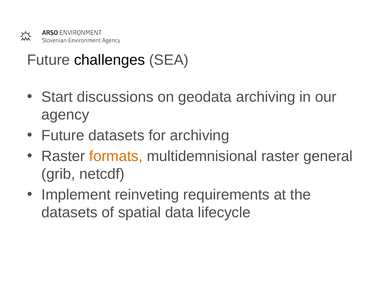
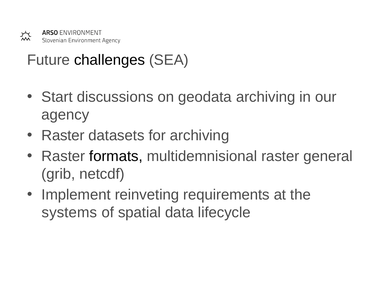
Future at (63, 136): Future -> Raster
formats colour: orange -> black
datasets at (70, 213): datasets -> systems
